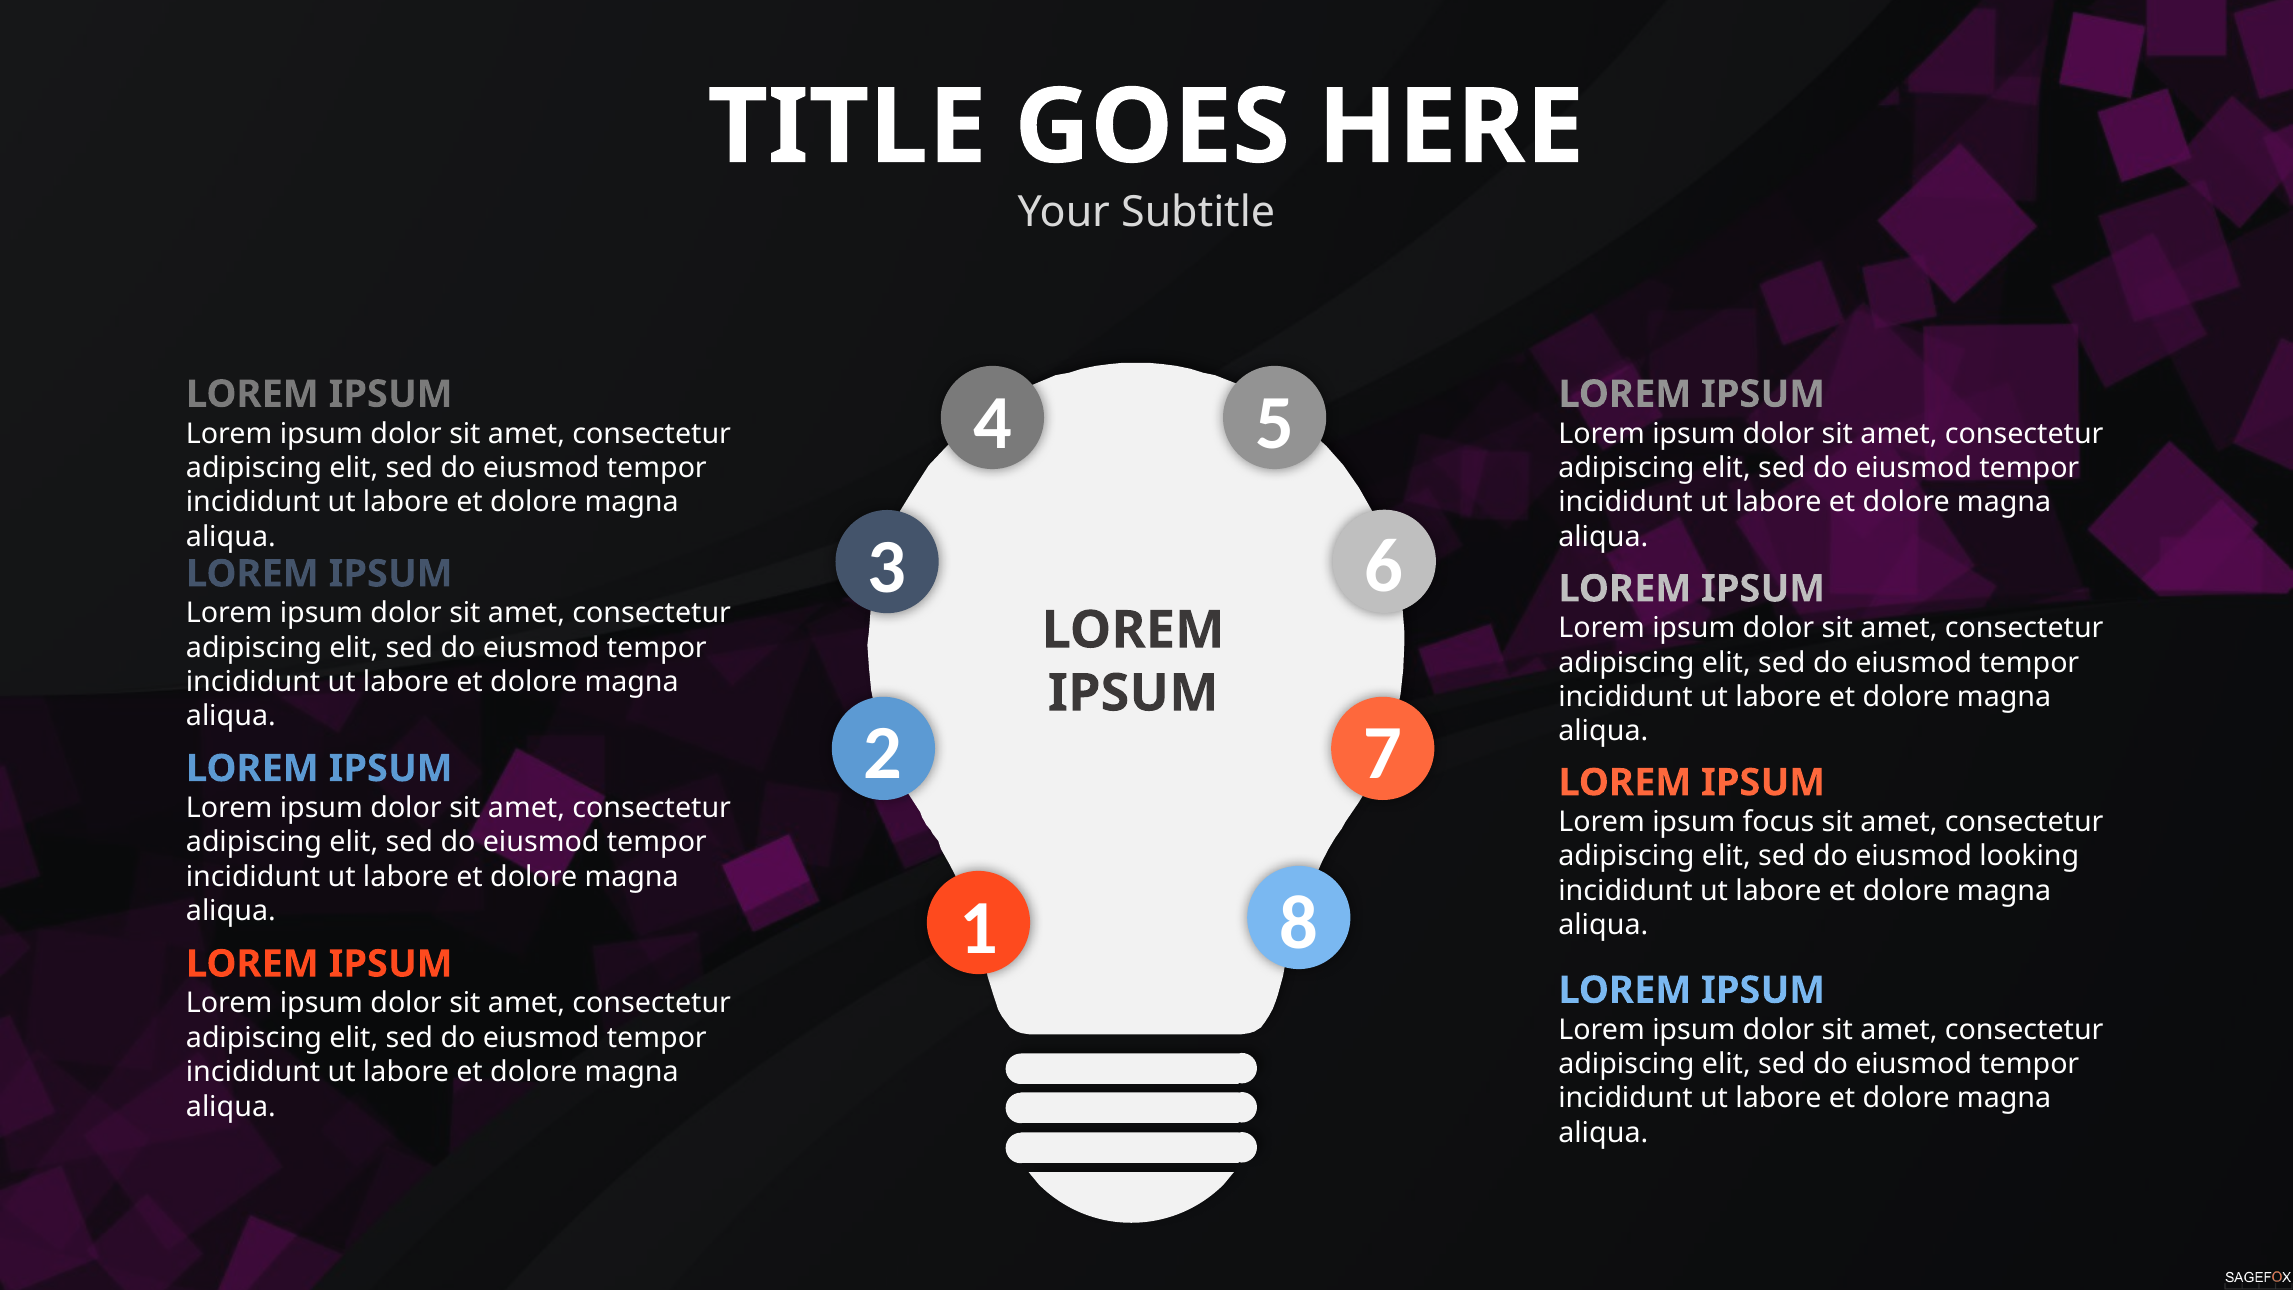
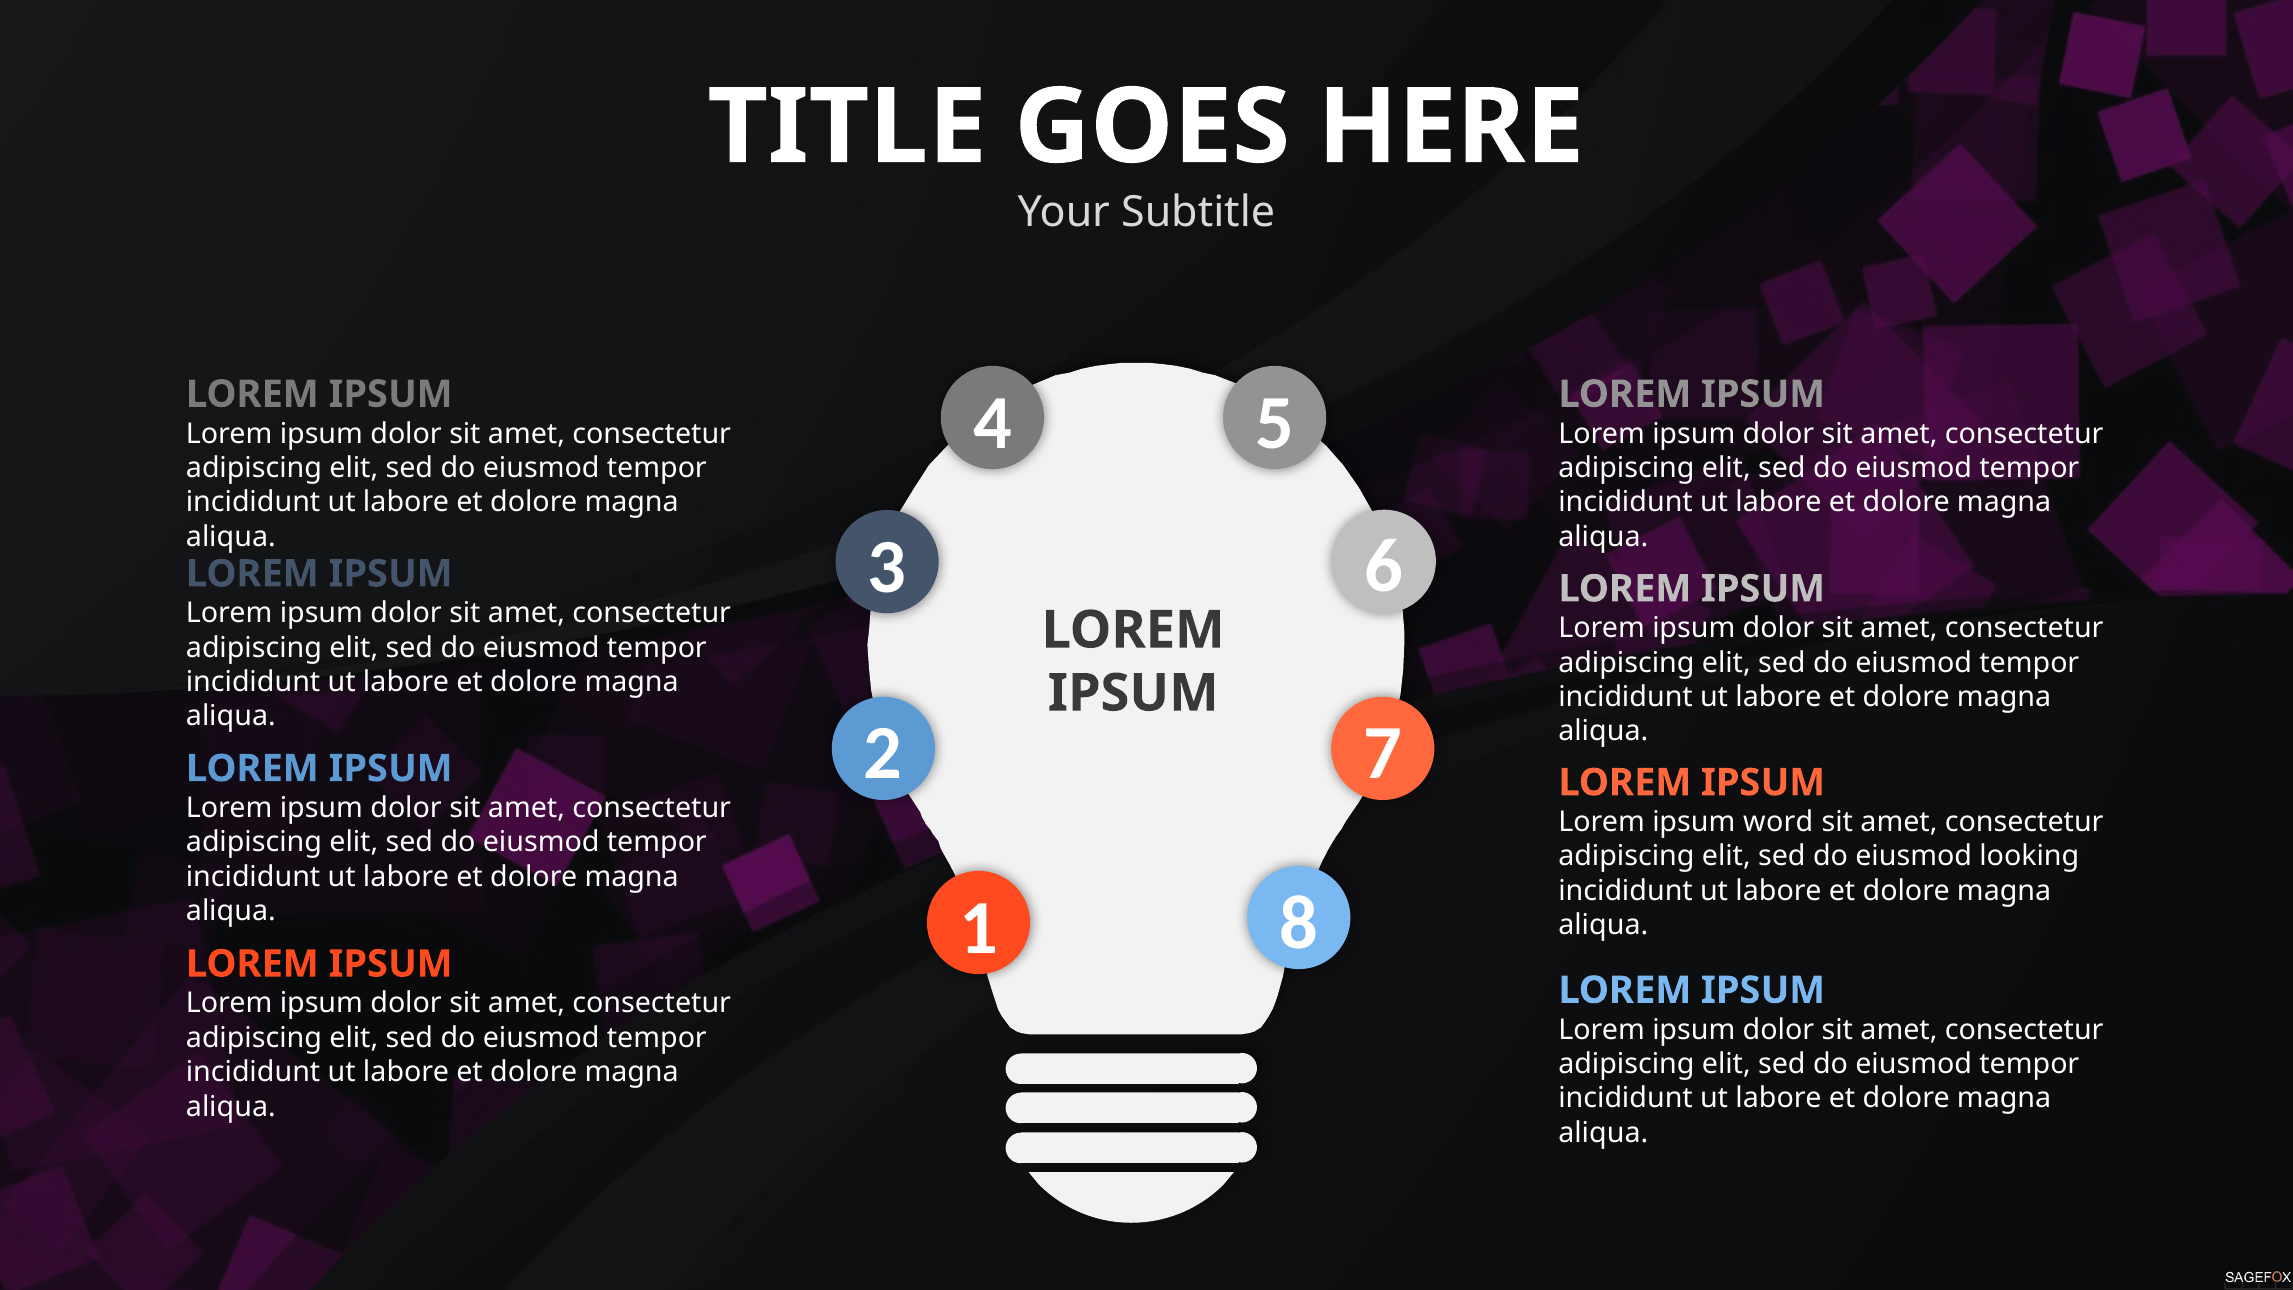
focus: focus -> word
